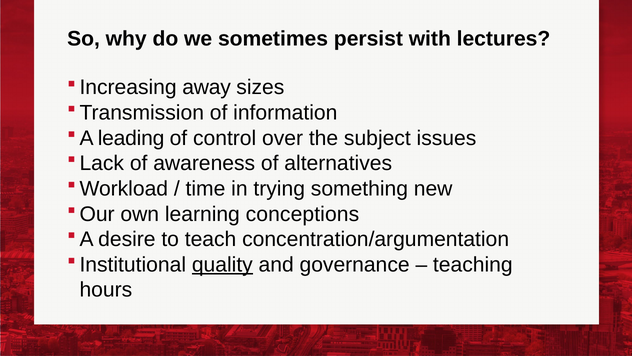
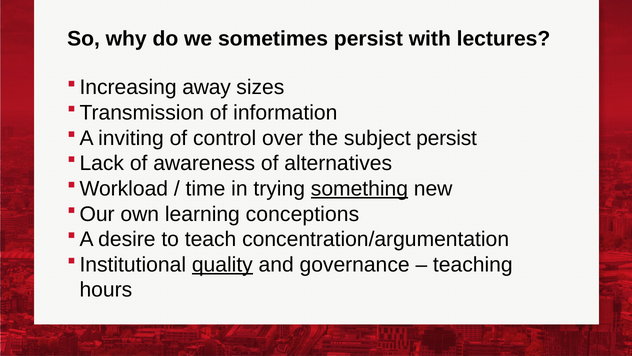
leading: leading -> inviting
subject issues: issues -> persist
something underline: none -> present
